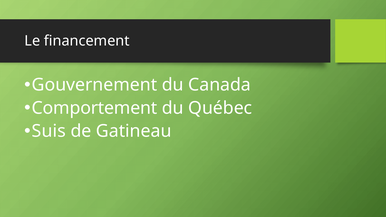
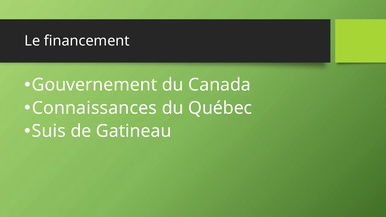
Comportement: Comportement -> Connaissances
